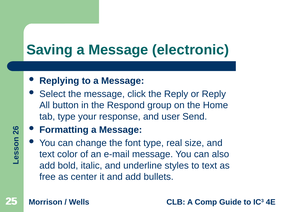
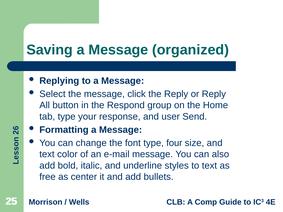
electronic: electronic -> organized
real: real -> four
